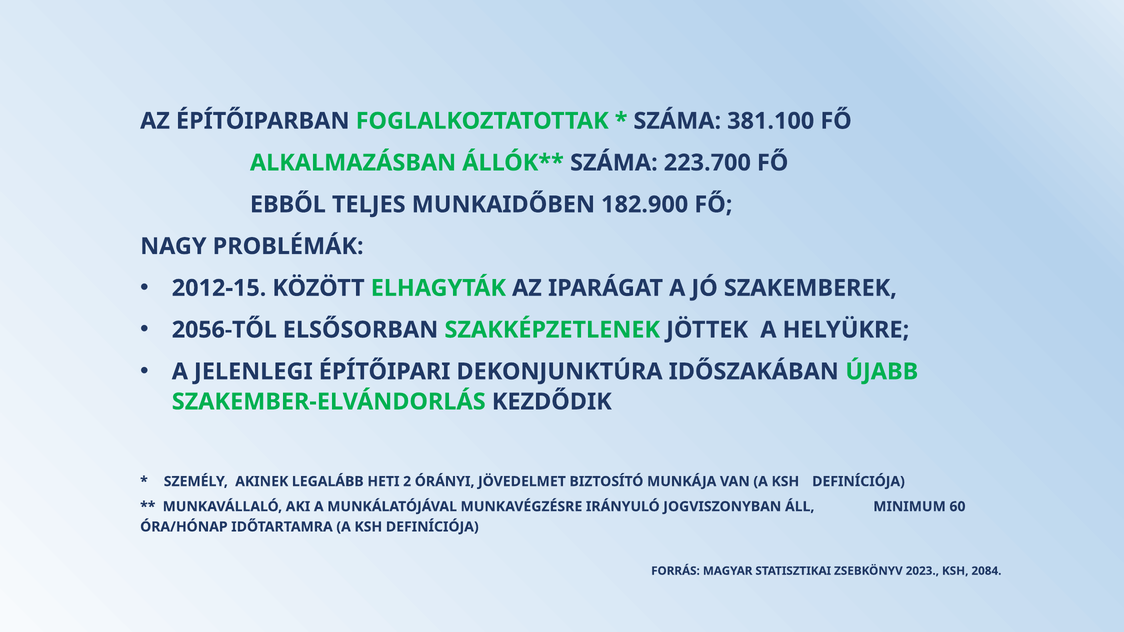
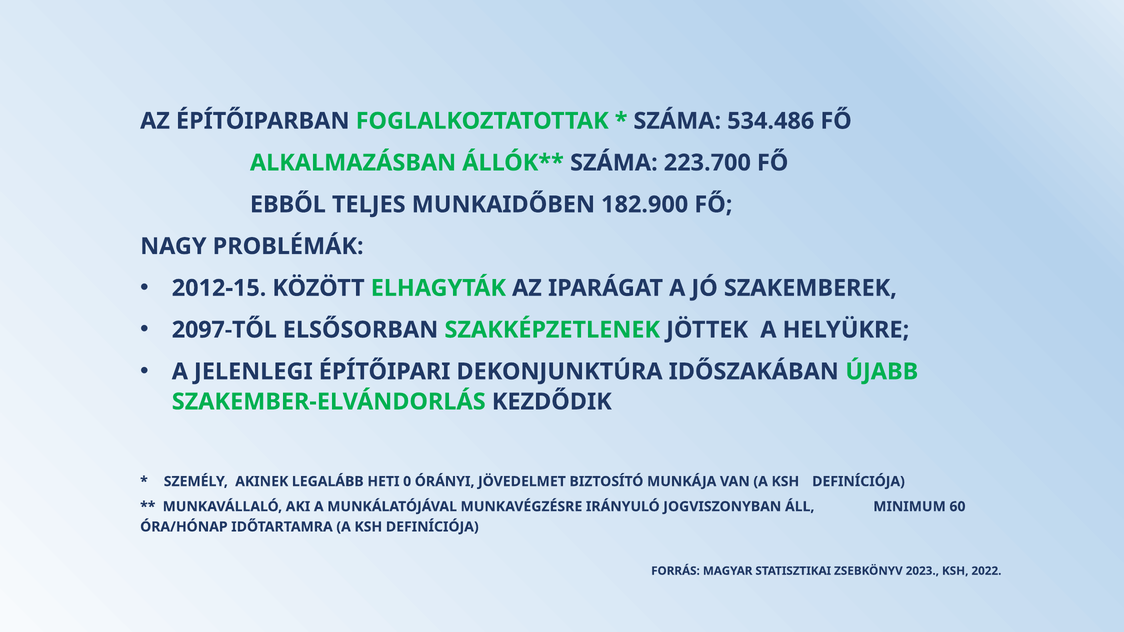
381.100: 381.100 -> 534.486
2056-TŐL: 2056-TŐL -> 2097-TŐL
2: 2 -> 0
2084: 2084 -> 2022
